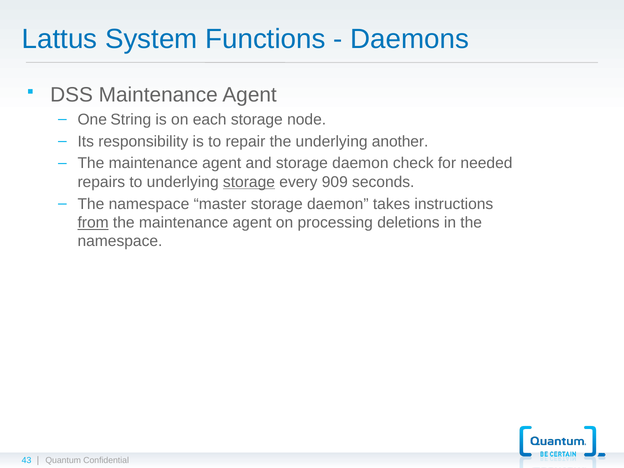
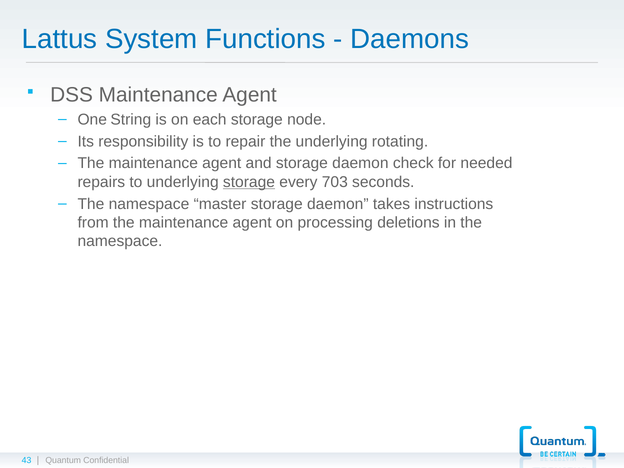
another: another -> rotating
909: 909 -> 703
from underline: present -> none
